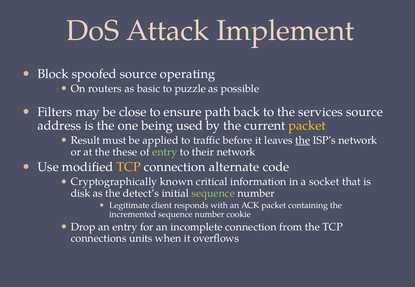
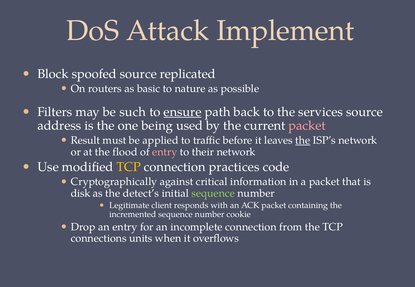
operating: operating -> replicated
puzzle: puzzle -> nature
close: close -> such
ensure underline: none -> present
packet at (307, 126) colour: yellow -> pink
these: these -> flood
entry at (165, 152) colour: light green -> pink
alternate: alternate -> practices
known: known -> against
a socket: socket -> packet
